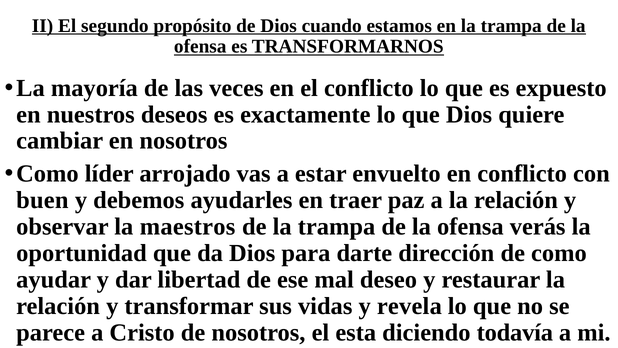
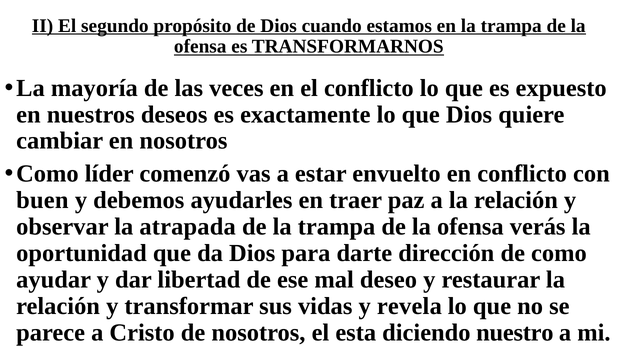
arrojado: arrojado -> comenzó
maestros: maestros -> atrapada
todavía: todavía -> nuestro
